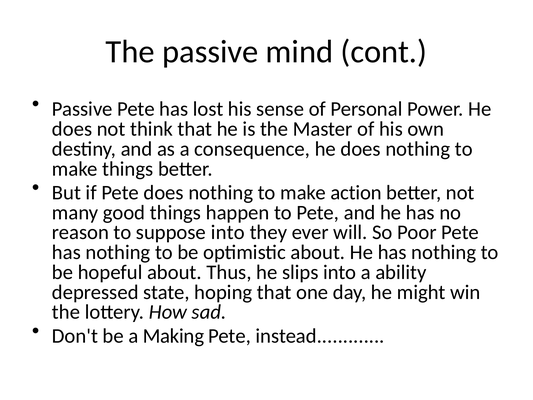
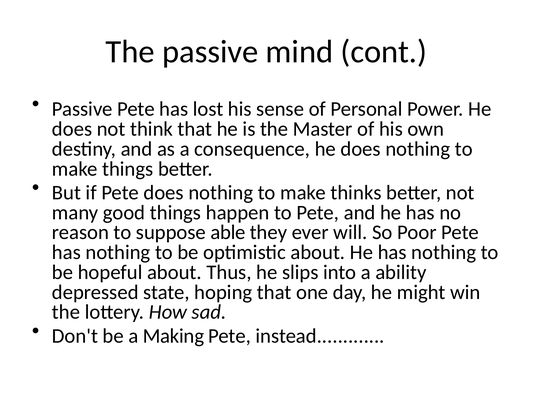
action: action -> thinks
suppose into: into -> able
